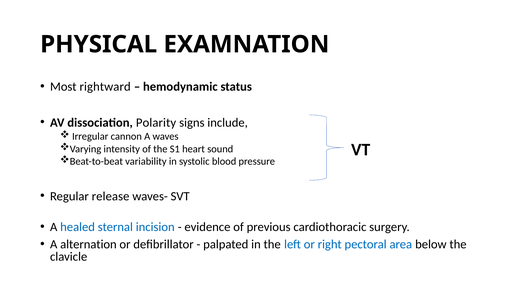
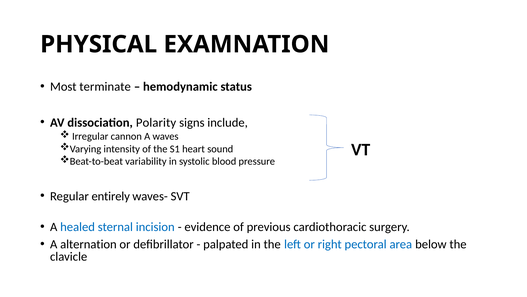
rightward: rightward -> terminate
release: release -> entirely
